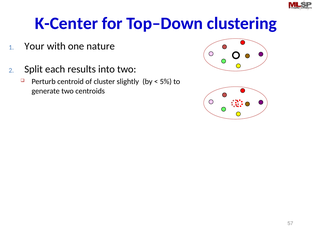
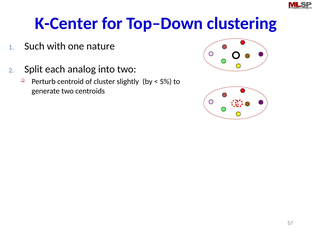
Your: Your -> Such
results: results -> analog
